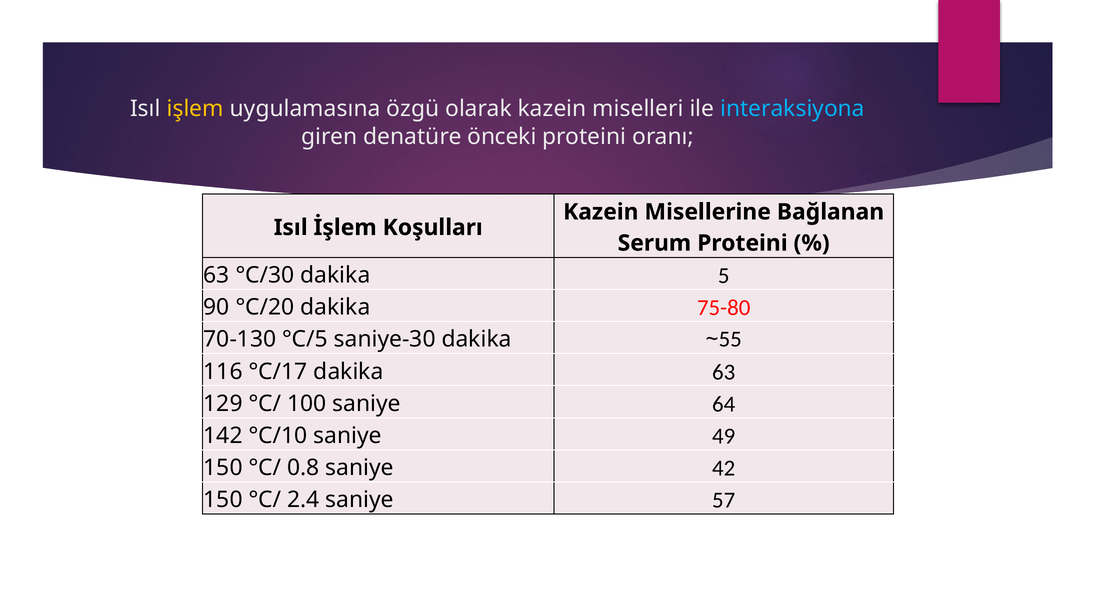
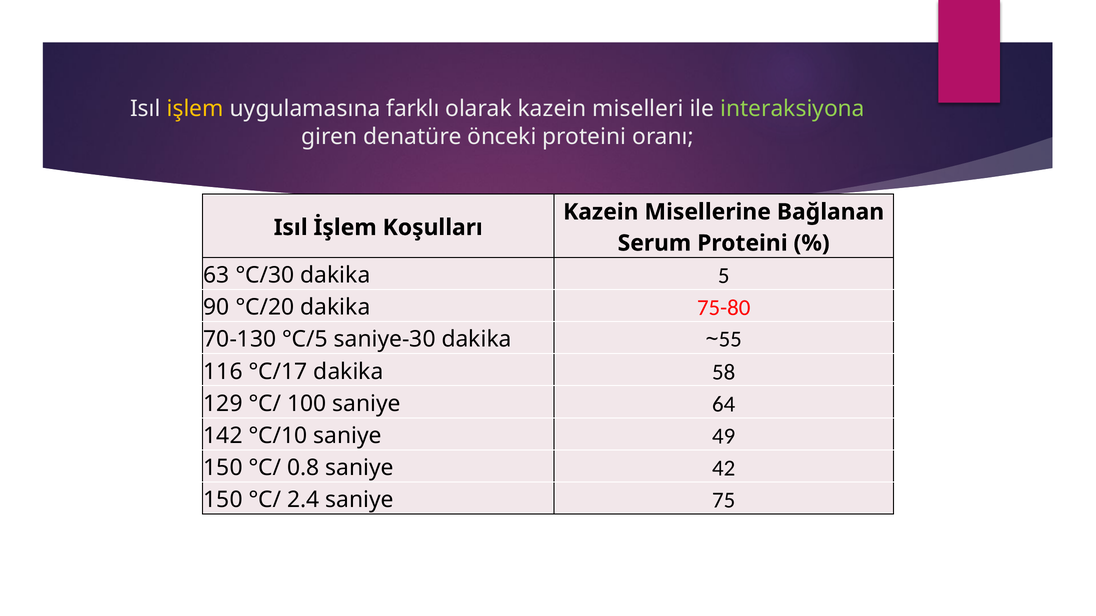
özgü: özgü -> farklı
interaksiyona colour: light blue -> light green
63 at (724, 372): 63 -> 58
57: 57 -> 75
